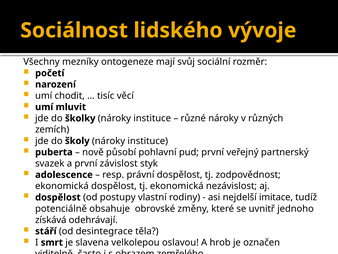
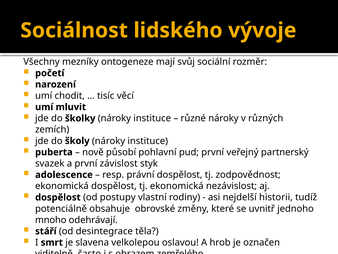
imitace: imitace -> historii
získává: získává -> mnoho
